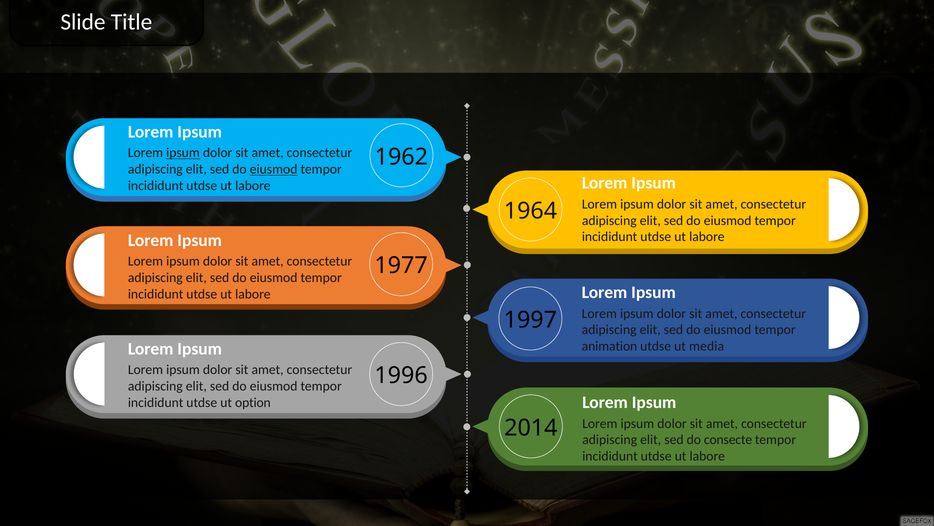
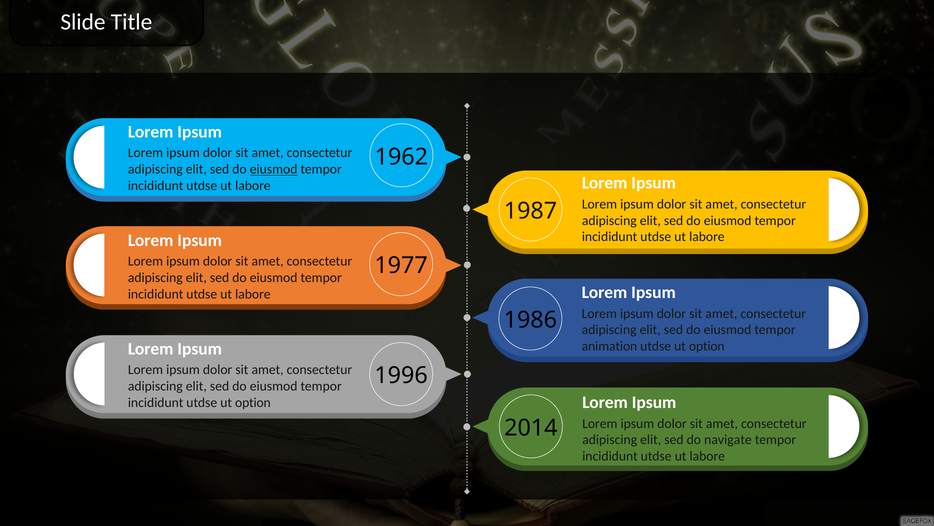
ipsum at (183, 153) underline: present -> none
1964: 1964 -> 1987
1997: 1997 -> 1986
media at (707, 346): media -> option
consecte: consecte -> navigate
